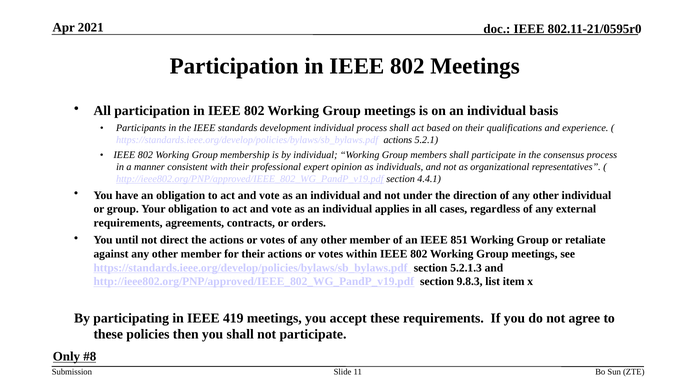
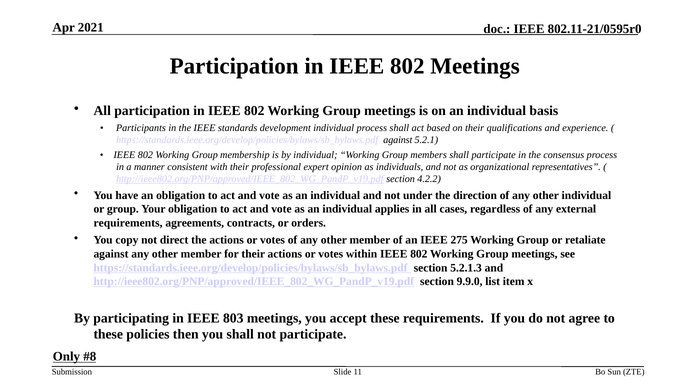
https://standards.ieee.org/develop/policies/bylaws/sb_bylaws.pdf actions: actions -> against
4.4.1: 4.4.1 -> 4.2.2
until: until -> copy
851: 851 -> 275
9.8.3: 9.8.3 -> 9.9.0
419: 419 -> 803
